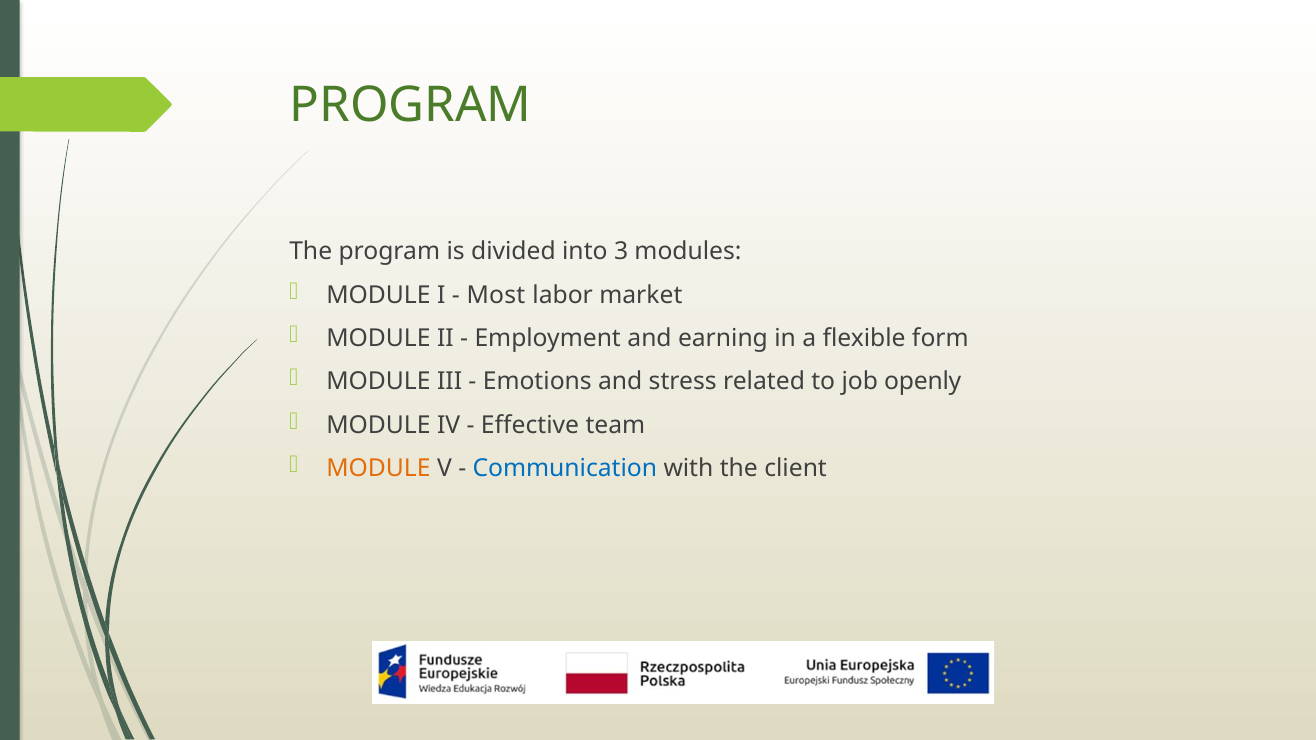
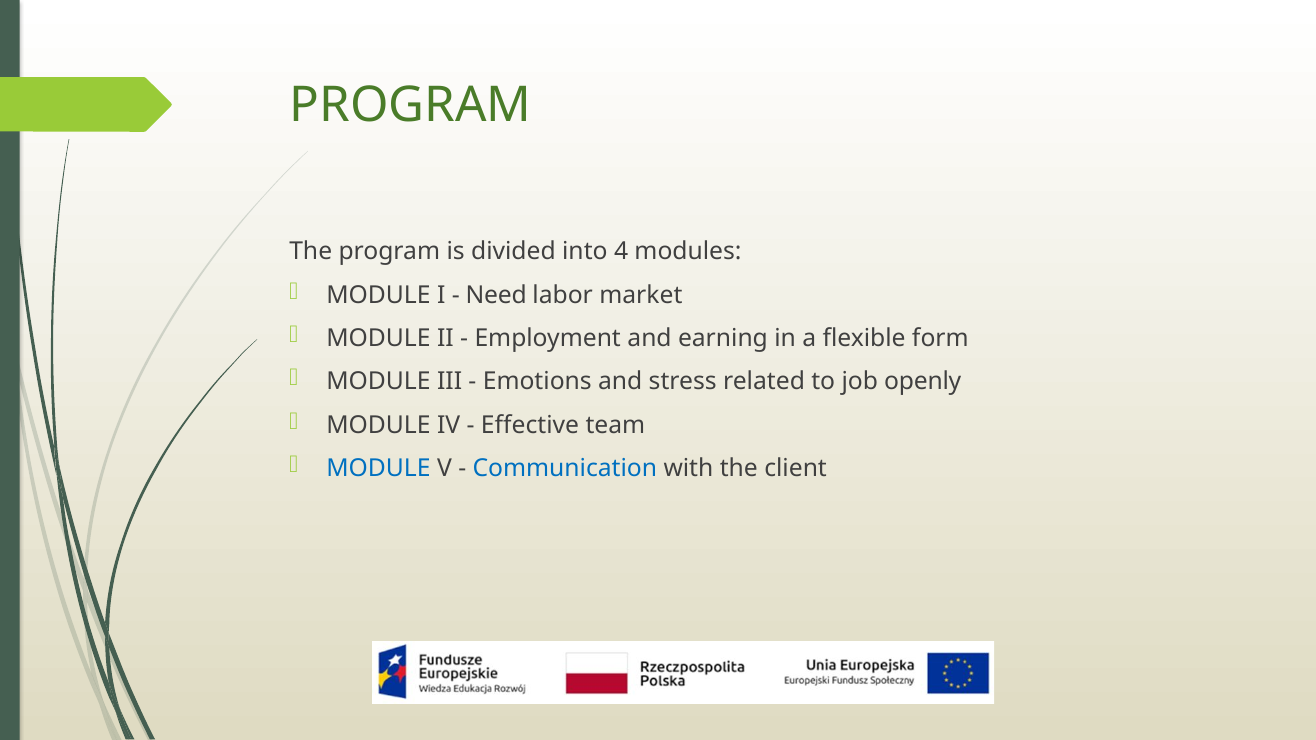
3: 3 -> 4
Most: Most -> Need
MODULE at (378, 468) colour: orange -> blue
